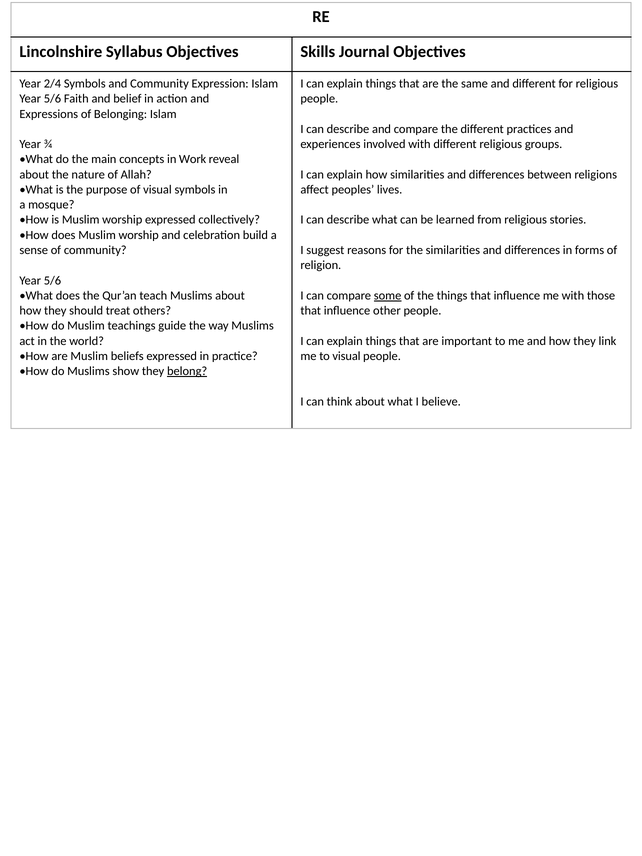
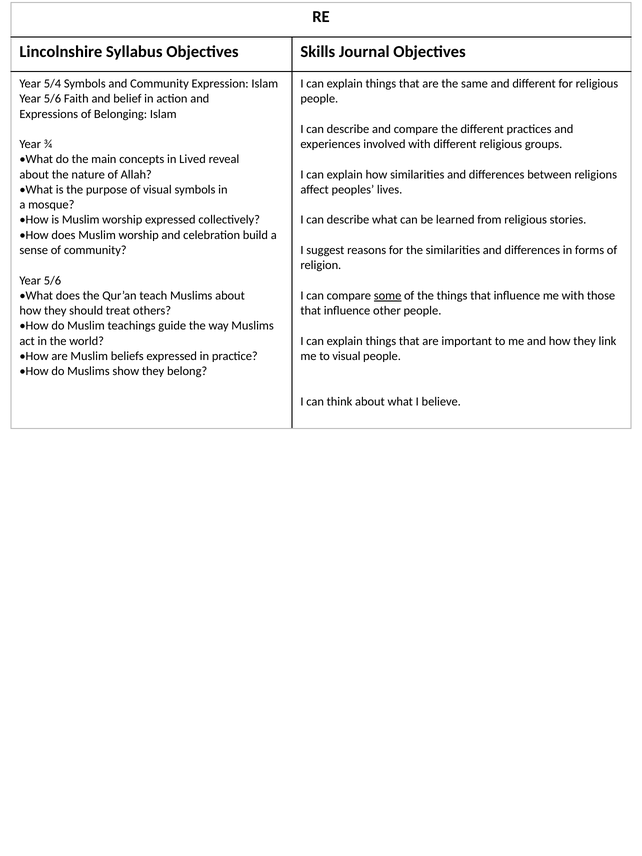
2/4: 2/4 -> 5/4
Work: Work -> Lived
belong underline: present -> none
